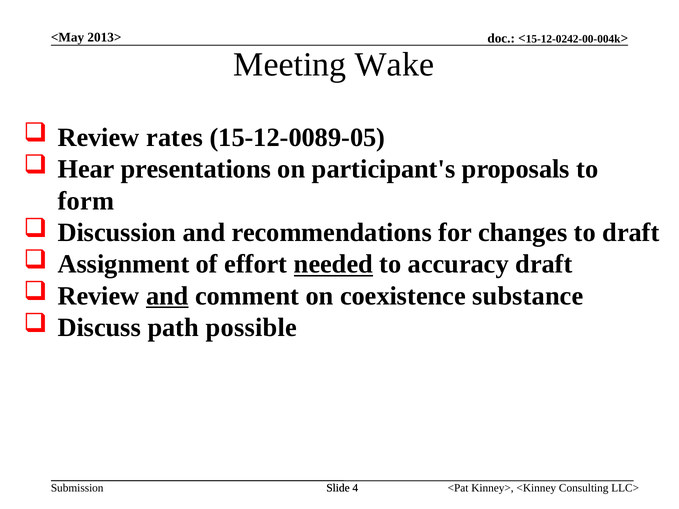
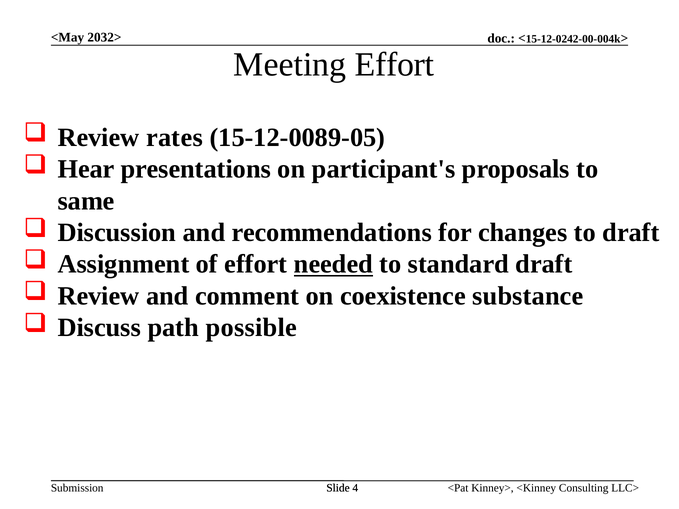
2013>: 2013> -> 2032>
Meeting Wake: Wake -> Effort
form: form -> same
accuracy: accuracy -> standard
and at (167, 296) underline: present -> none
